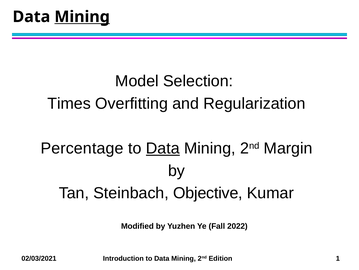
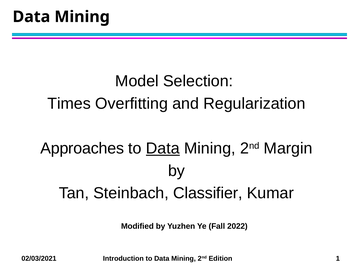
Mining at (82, 17) underline: present -> none
Percentage: Percentage -> Approaches
Objective: Objective -> Classifier
